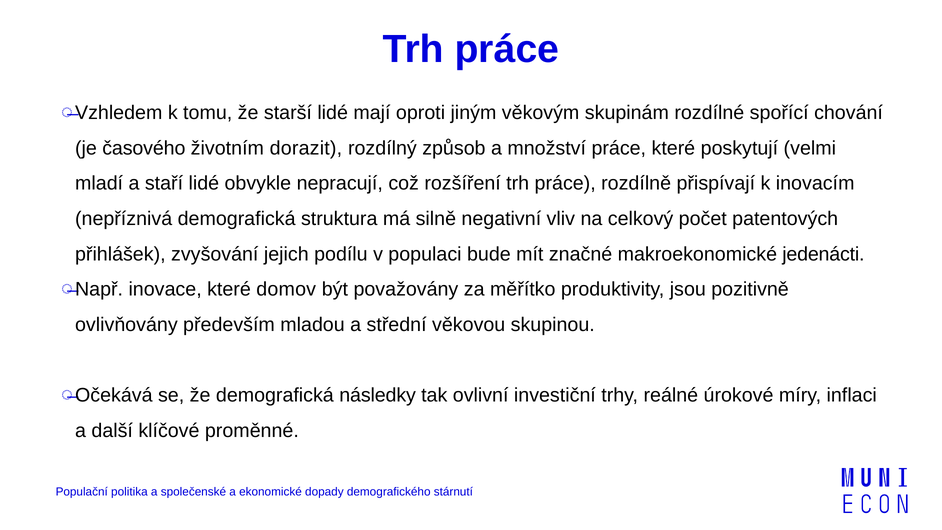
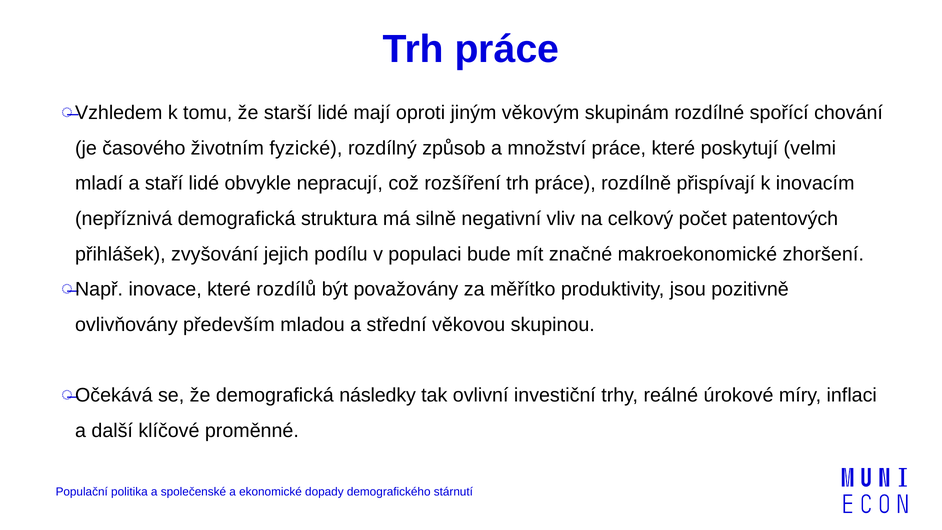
dorazit: dorazit -> fyzické
jedenácti: jedenácti -> zhoršení
domov: domov -> rozdílů
